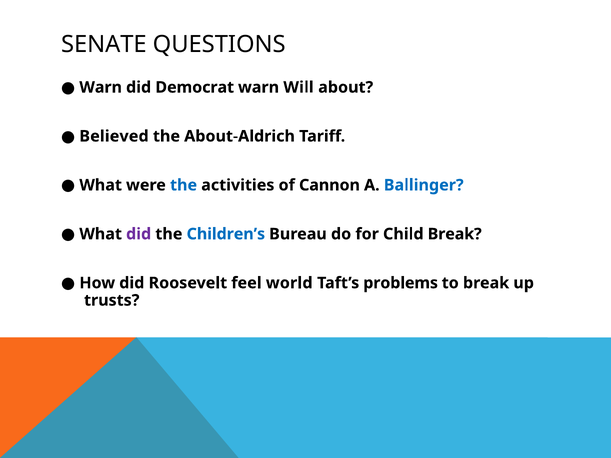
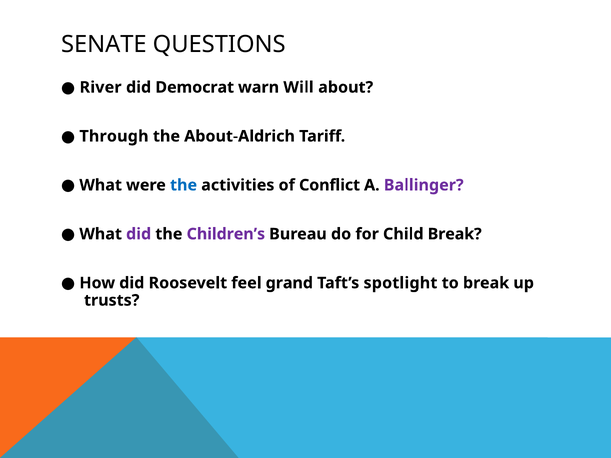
Warn at (101, 87): Warn -> River
Believed: Believed -> Through
Cannon: Cannon -> Conflict
Ballinger colour: blue -> purple
Children’s colour: blue -> purple
world: world -> grand
problems: problems -> spotlight
